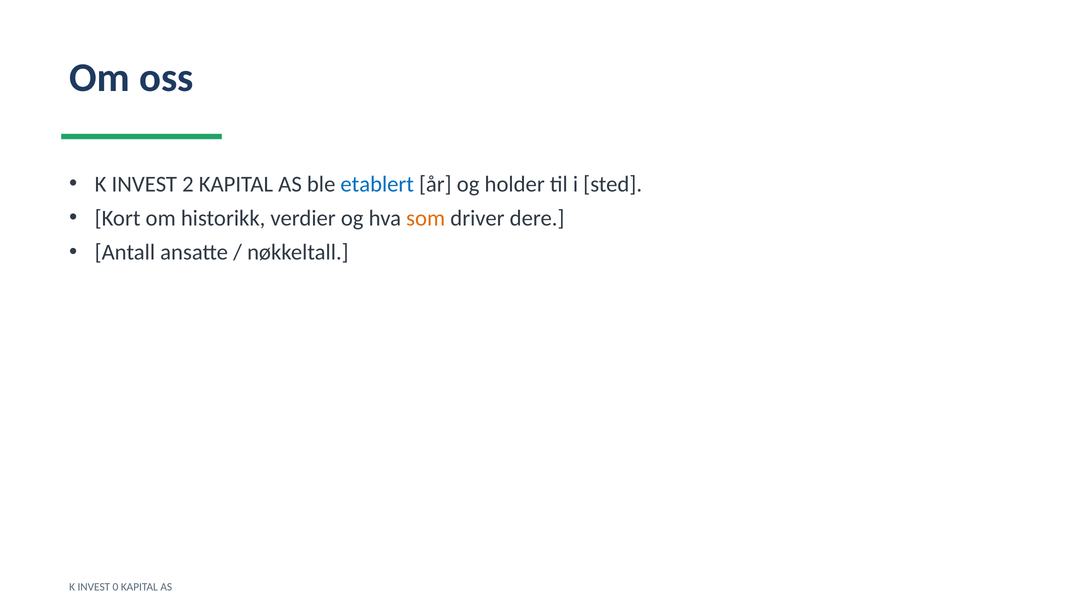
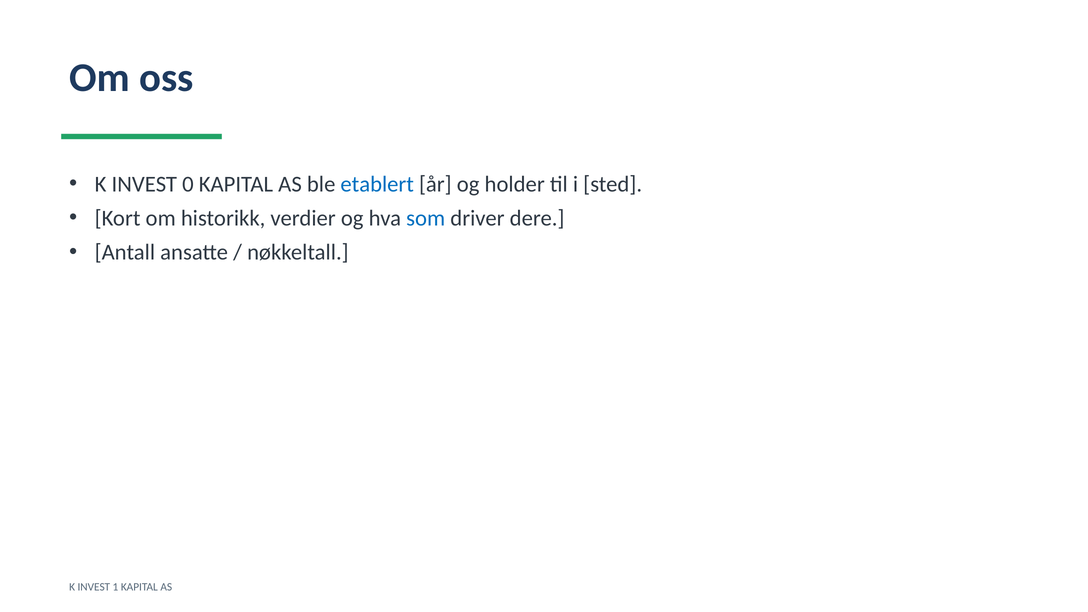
2: 2 -> 0
som colour: orange -> blue
0: 0 -> 1
